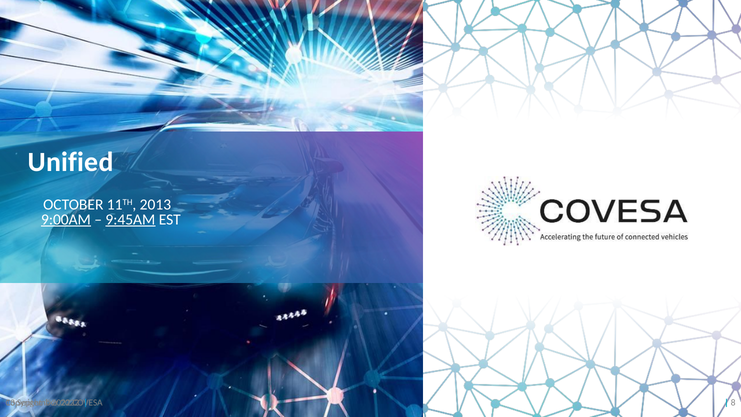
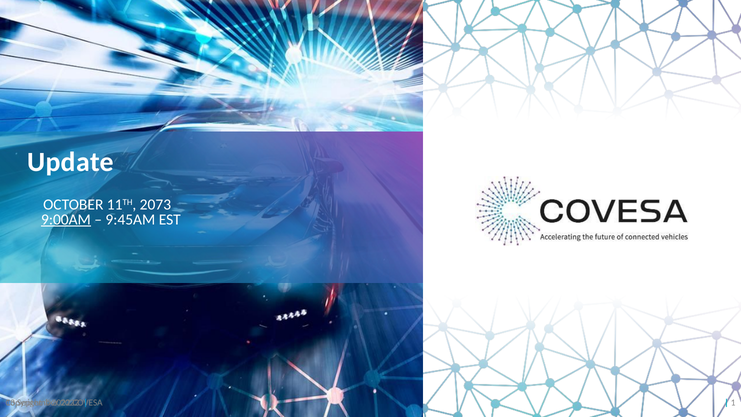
Unified: Unified -> Update
2013: 2013 -> 2073
9:45AM underline: present -> none
8: 8 -> 1
